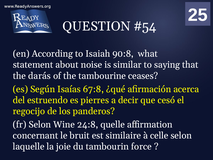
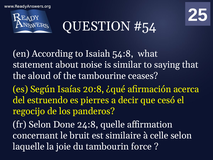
90:8: 90:8 -> 54:8
darás: darás -> aloud
67:8: 67:8 -> 20:8
Wine: Wine -> Done
